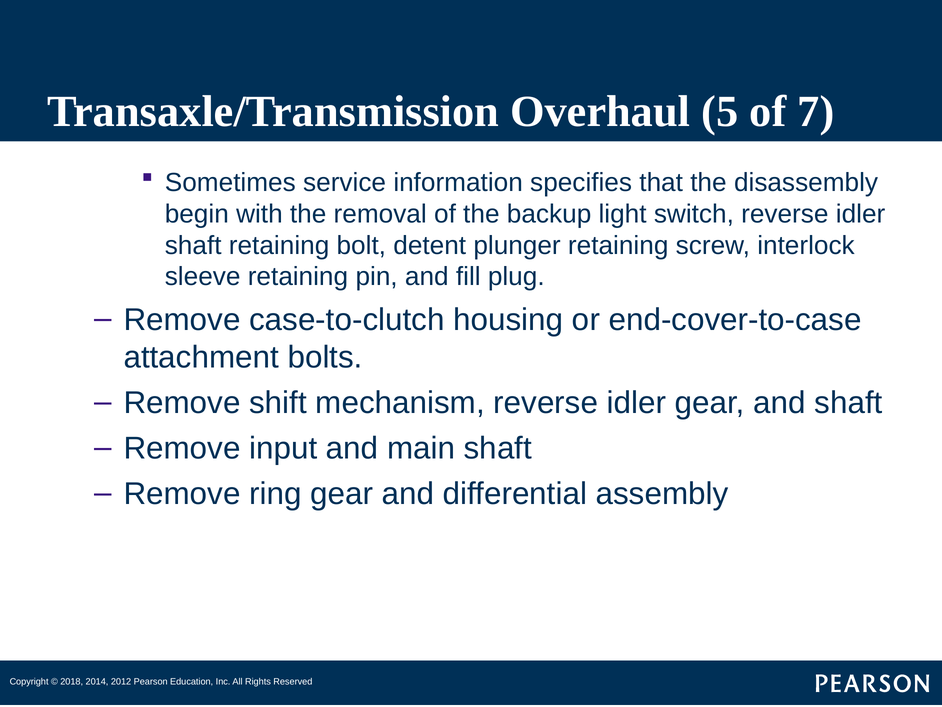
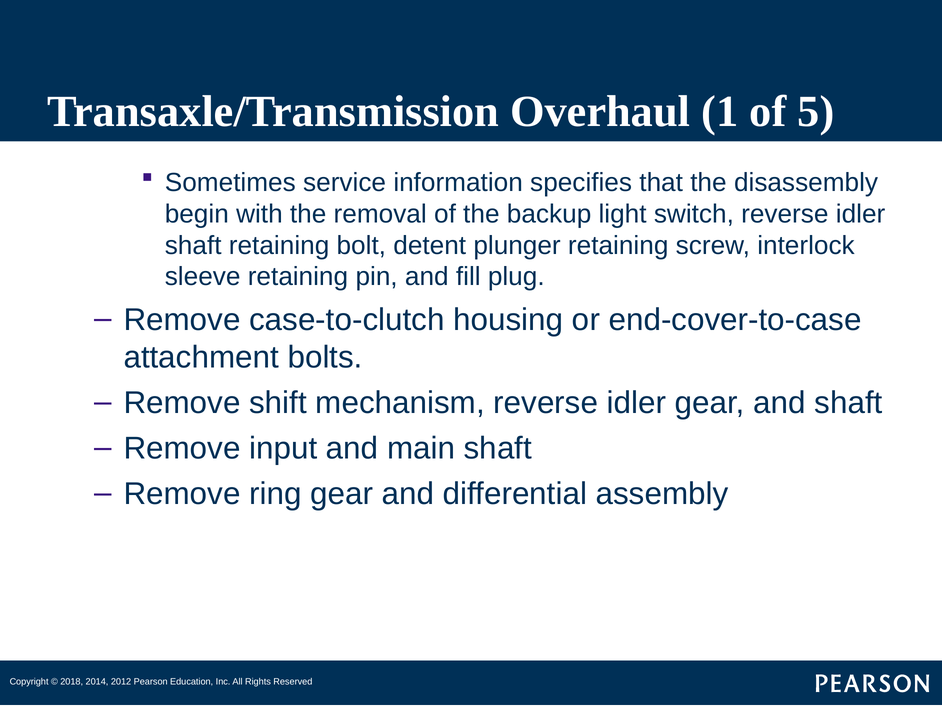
5: 5 -> 1
7: 7 -> 5
